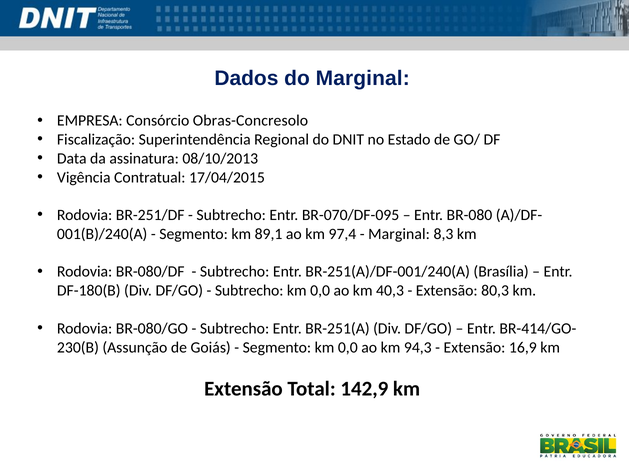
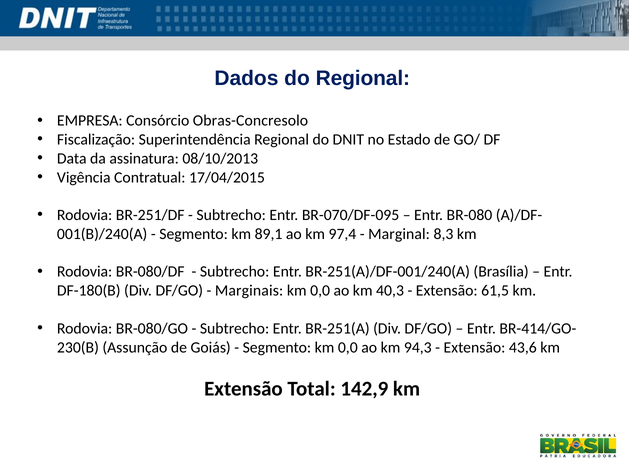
do Marginal: Marginal -> Regional
Subtrecho at (249, 291): Subtrecho -> Marginais
80,3: 80,3 -> 61,5
16,9: 16,9 -> 43,6
